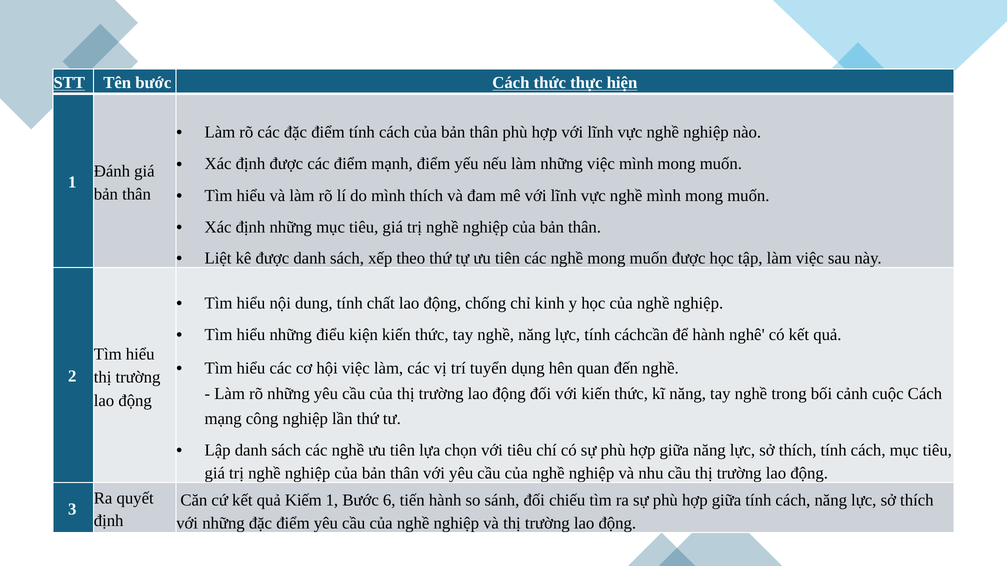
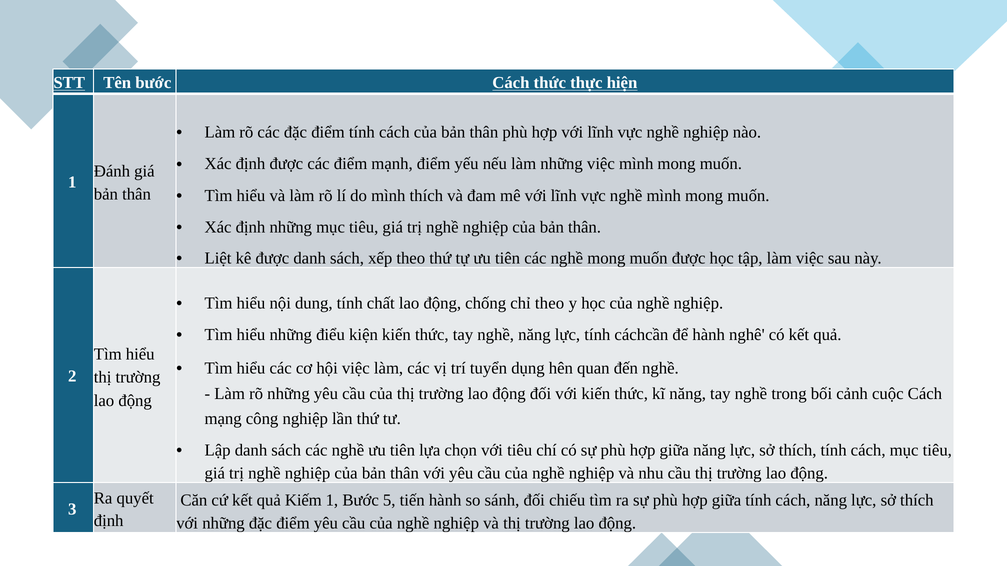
chỉ kinh: kinh -> theo
6: 6 -> 5
